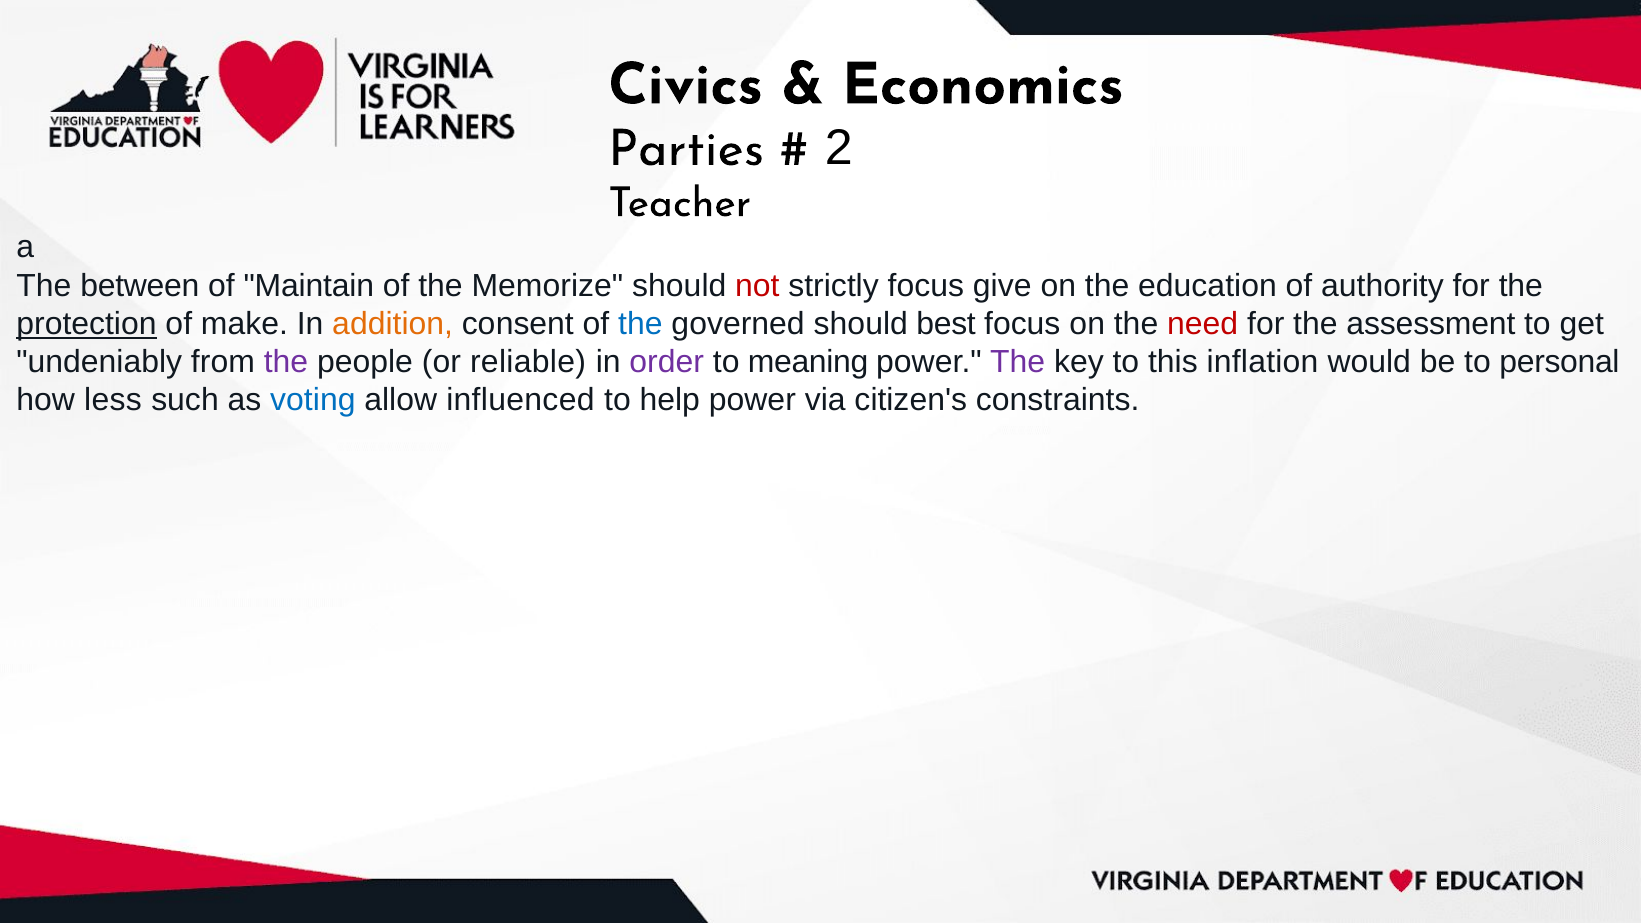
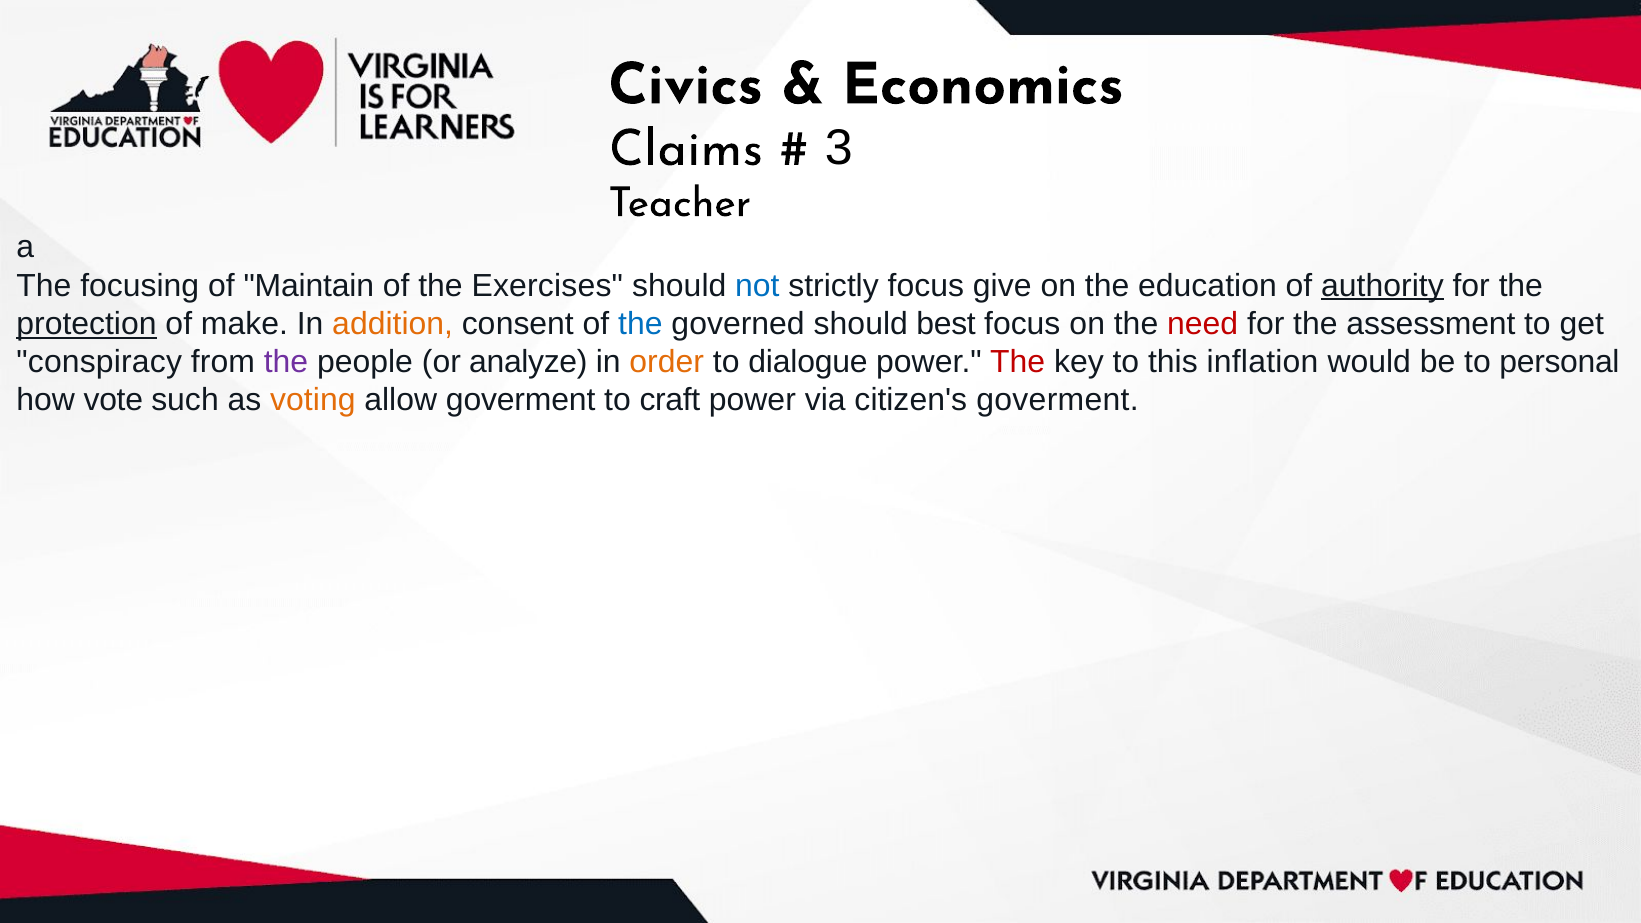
Parties: Parties -> Claims
2: 2 -> 3
between: between -> focusing
Memorize: Memorize -> Exercises
not colour: red -> blue
authority underline: none -> present
undeniably: undeniably -> conspiracy
reliable: reliable -> analyze
order colour: purple -> orange
meaning: meaning -> dialogue
The at (1018, 362) colour: purple -> red
less: less -> vote
voting colour: blue -> orange
allow influenced: influenced -> goverment
help: help -> craft
citizen's constraints: constraints -> goverment
